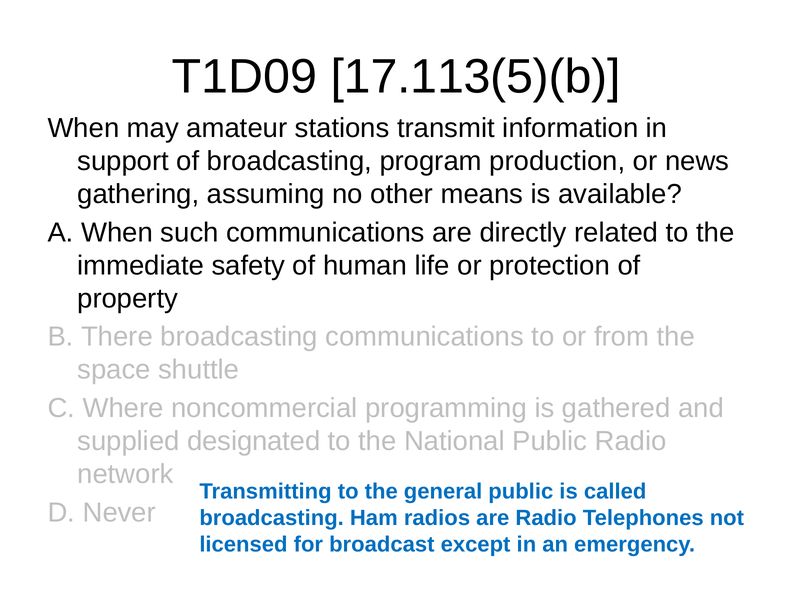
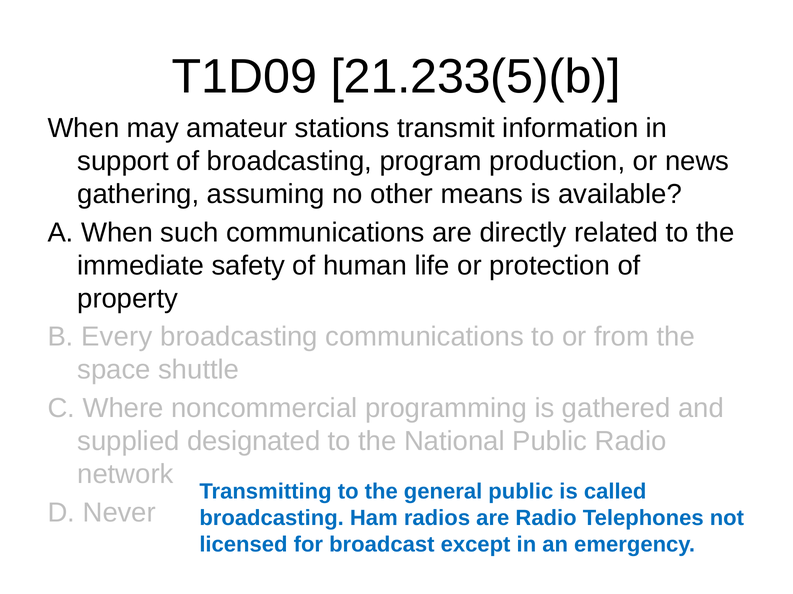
17.113(5)(b: 17.113(5)(b -> 21.233(5)(b
There: There -> Every
